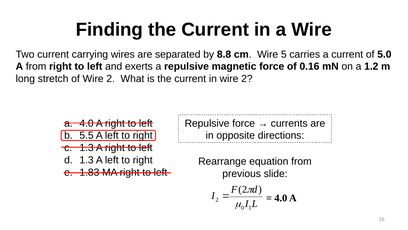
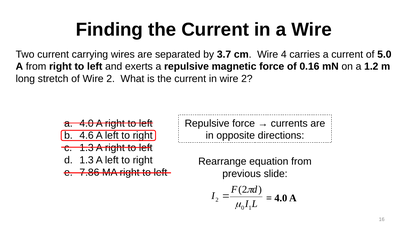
8.8: 8.8 -> 3.7
5: 5 -> 4
5.5: 5.5 -> 4.6
1.83: 1.83 -> 7.86
